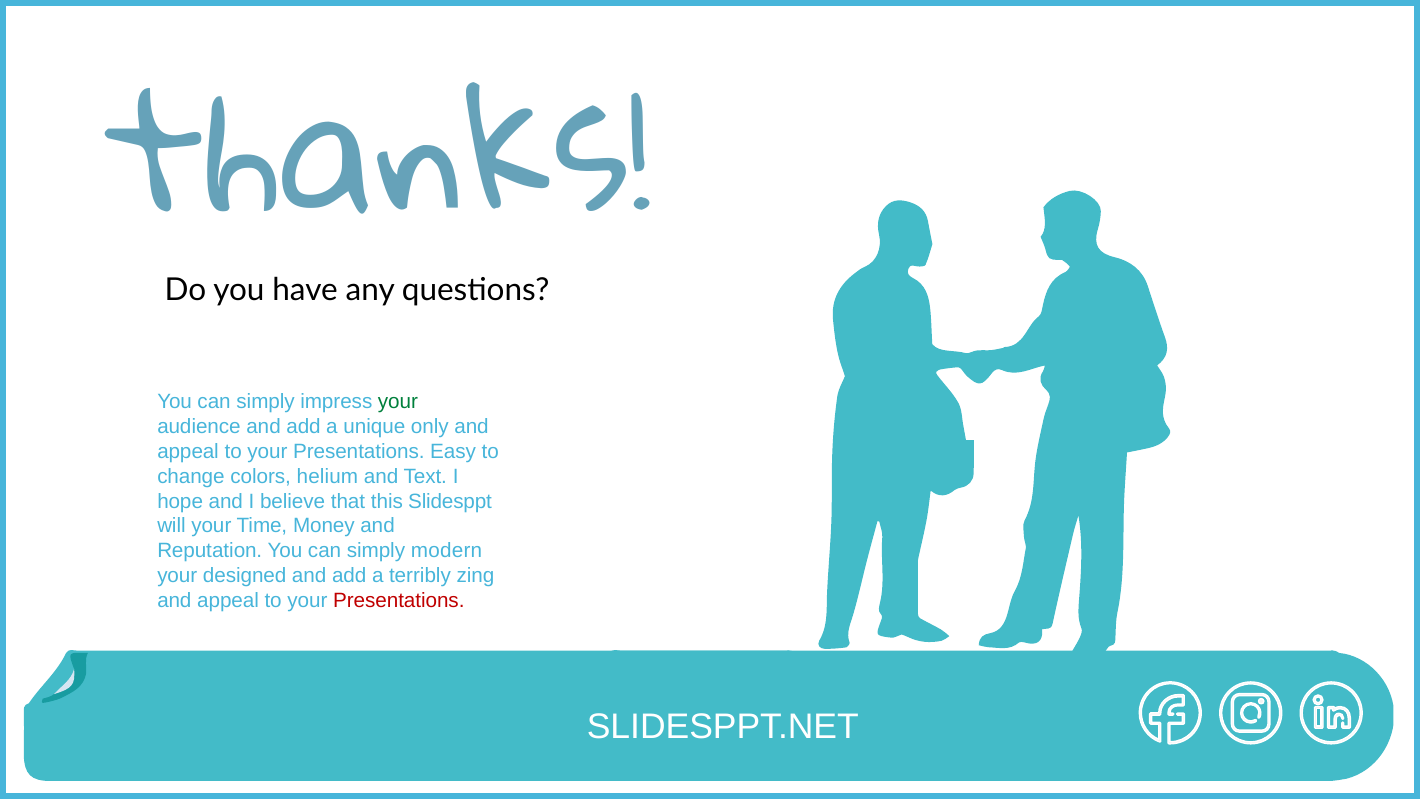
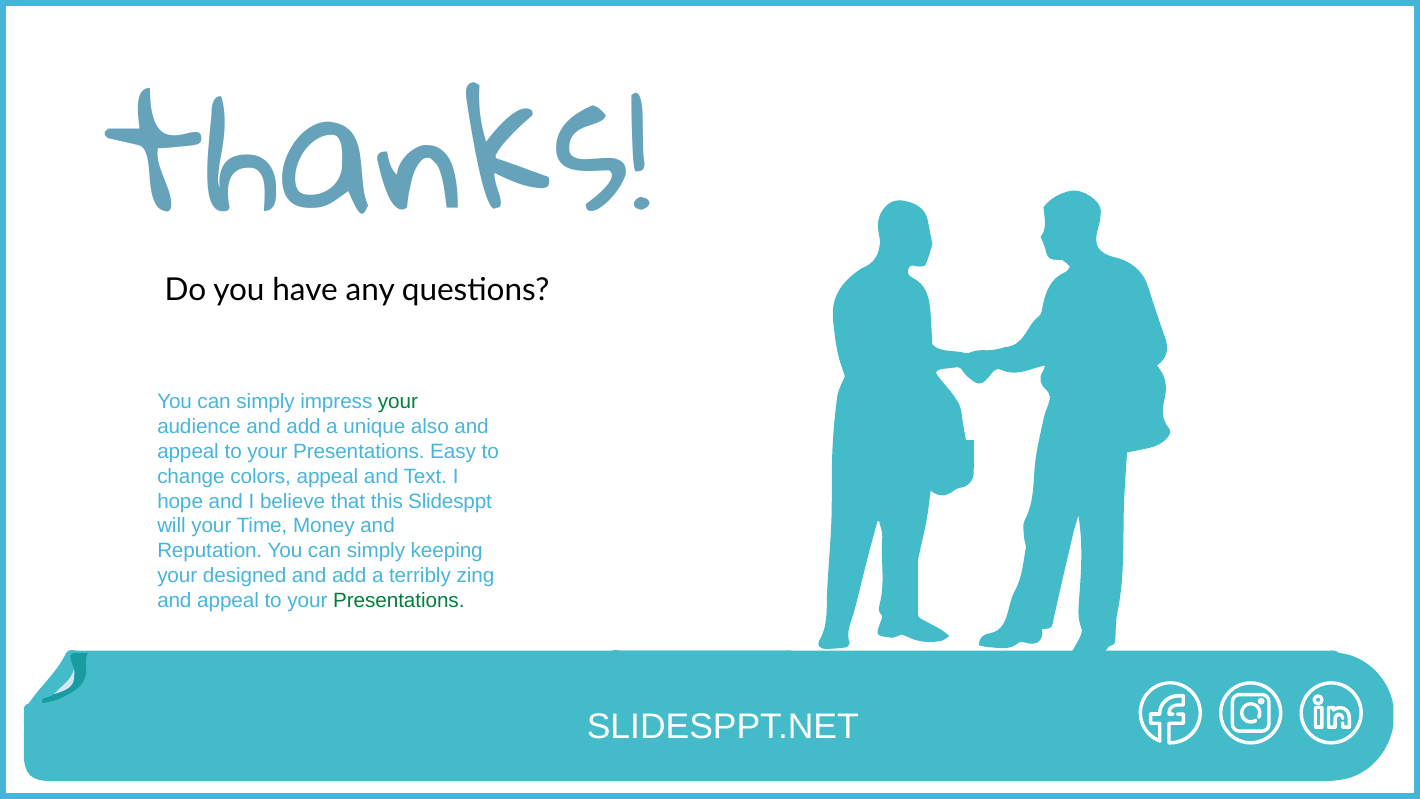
only: only -> also
colors helium: helium -> appeal
modern: modern -> keeping
Presentations at (399, 600) colour: red -> green
